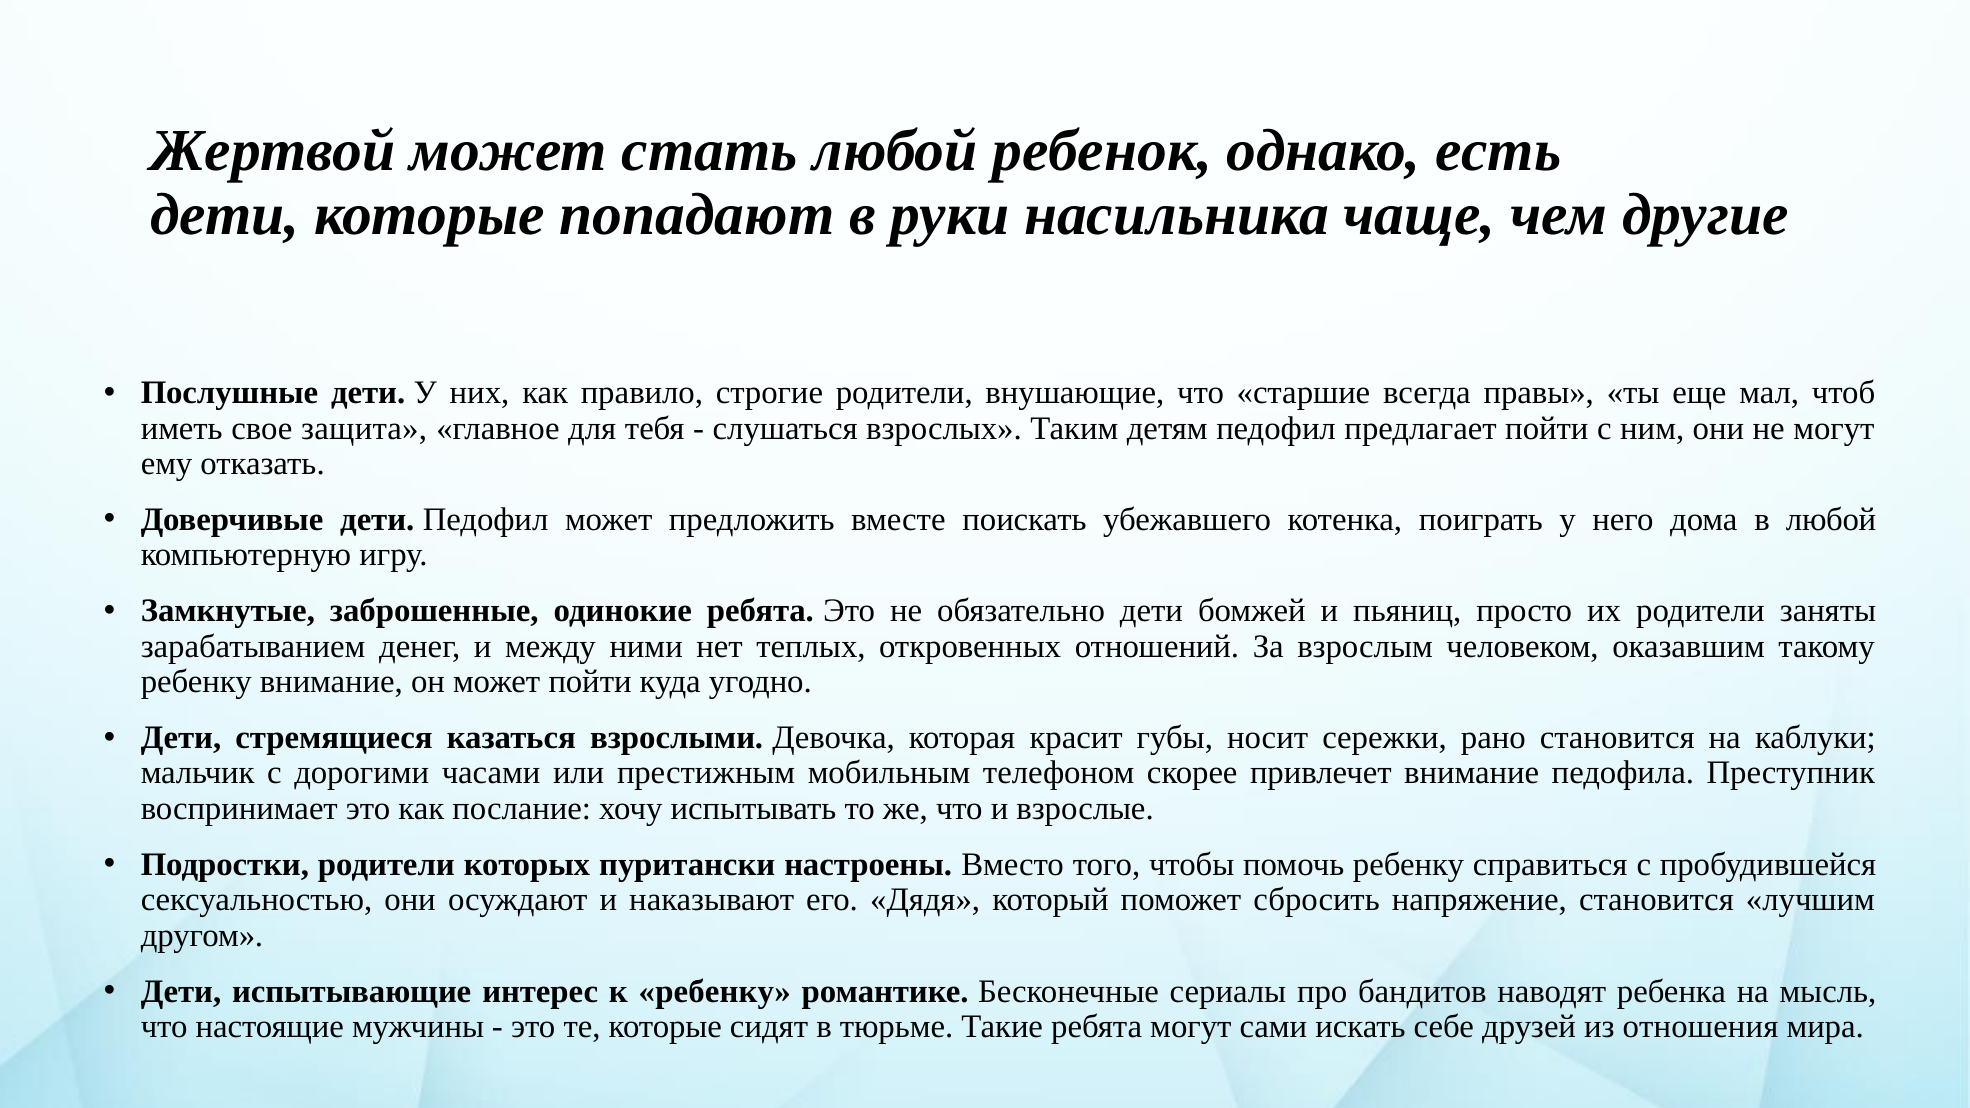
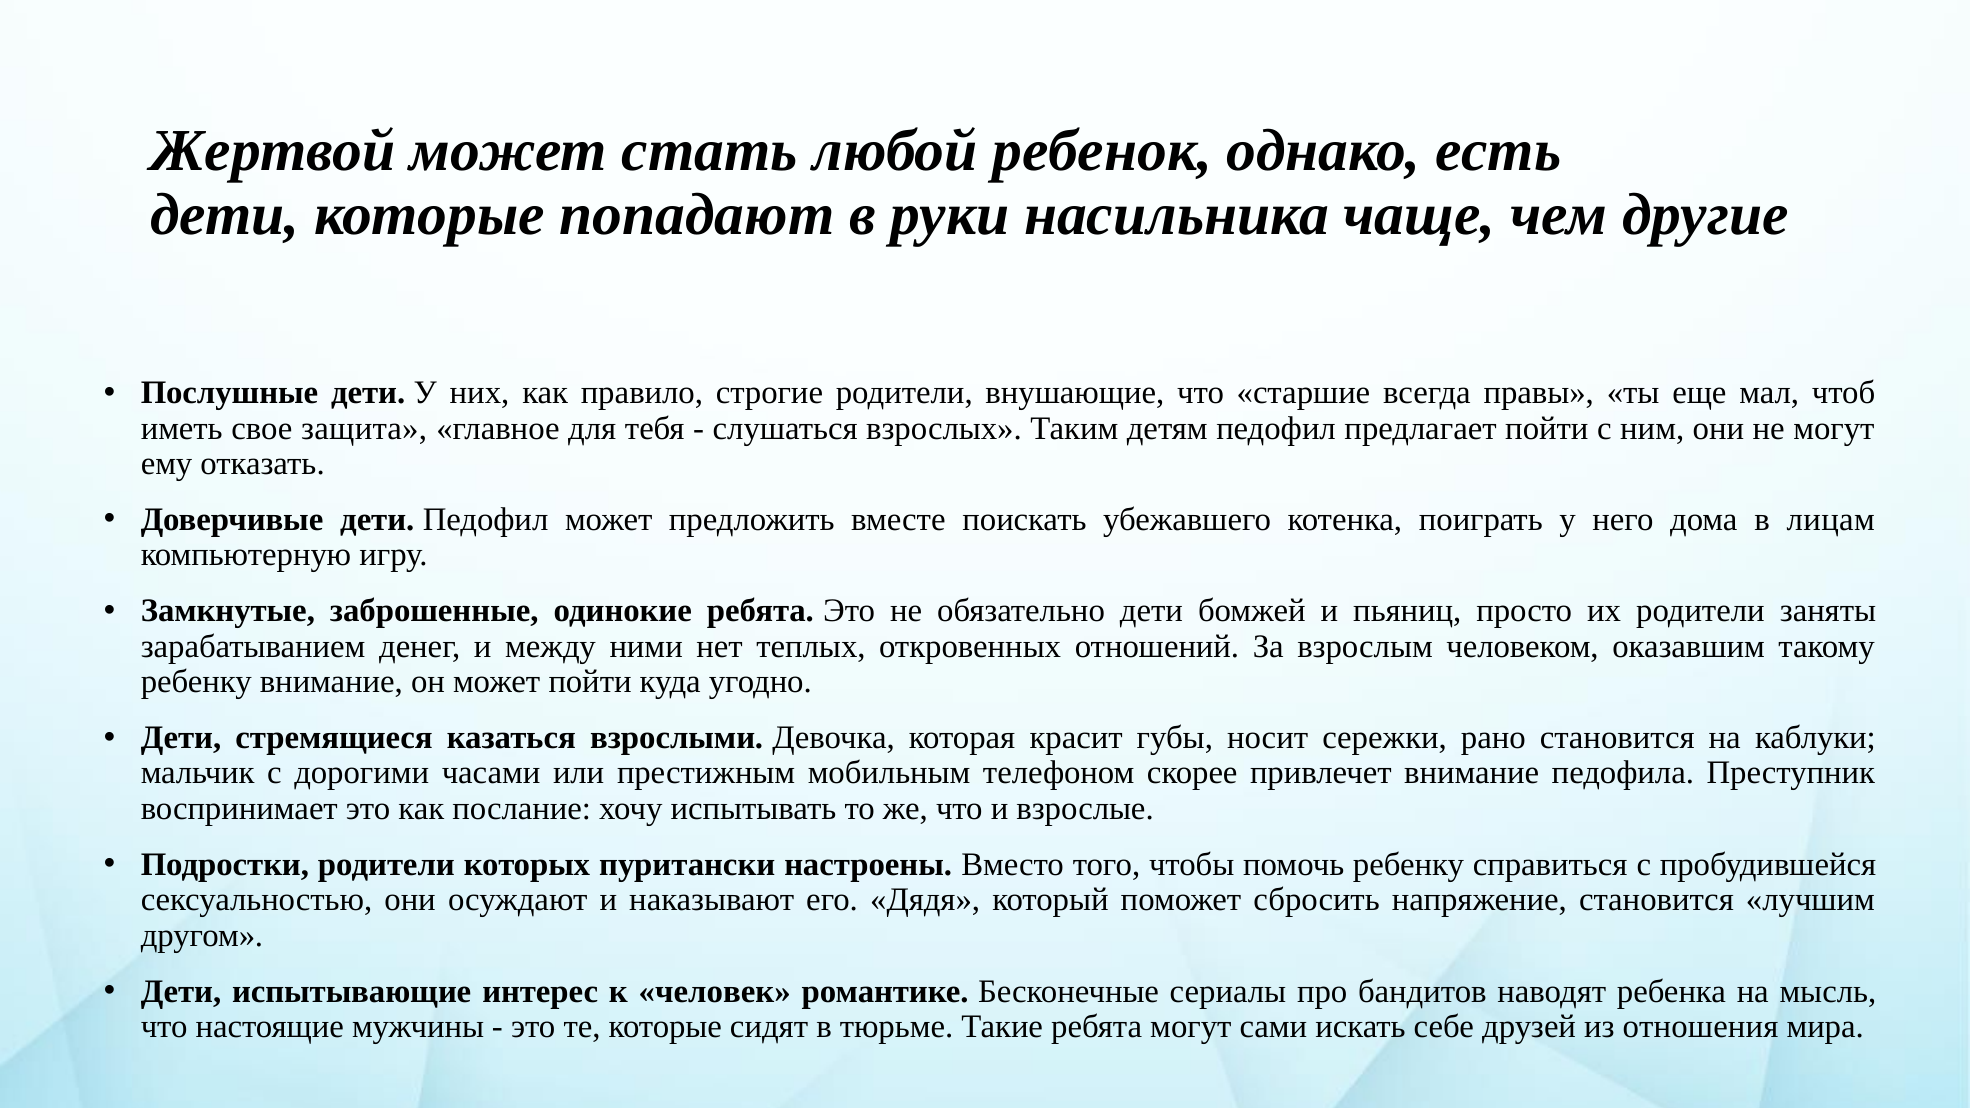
в любой: любой -> лицам
к ребенку: ребенку -> человек
